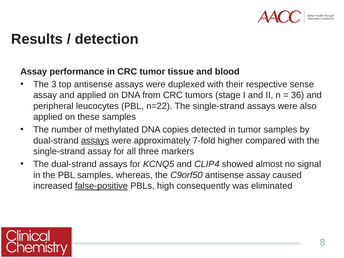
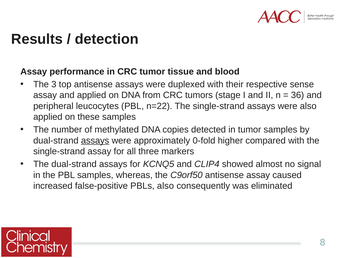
7-fold: 7-fold -> 0-fold
false-positive underline: present -> none
PBLs high: high -> also
